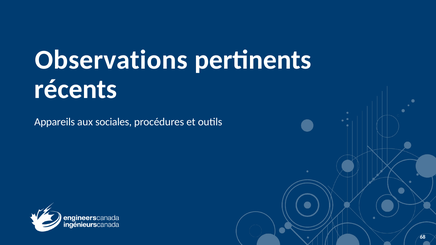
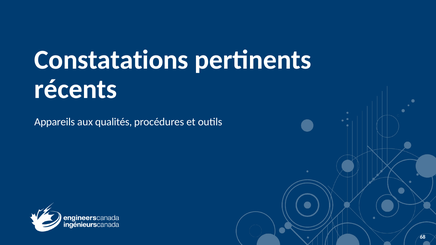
Observations: Observations -> Constatations
sociales: sociales -> qualités
